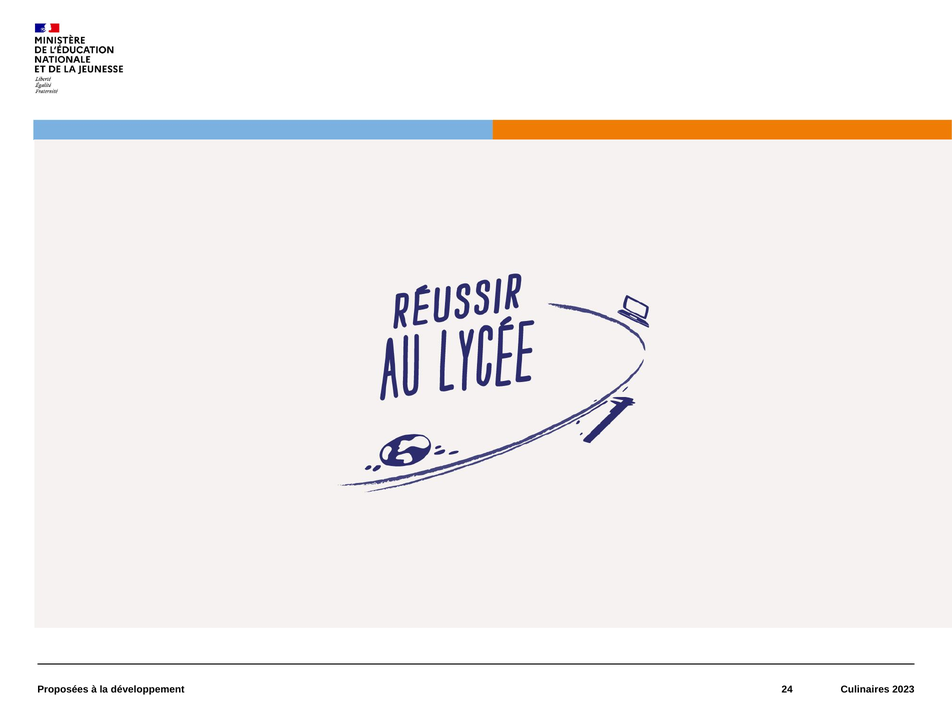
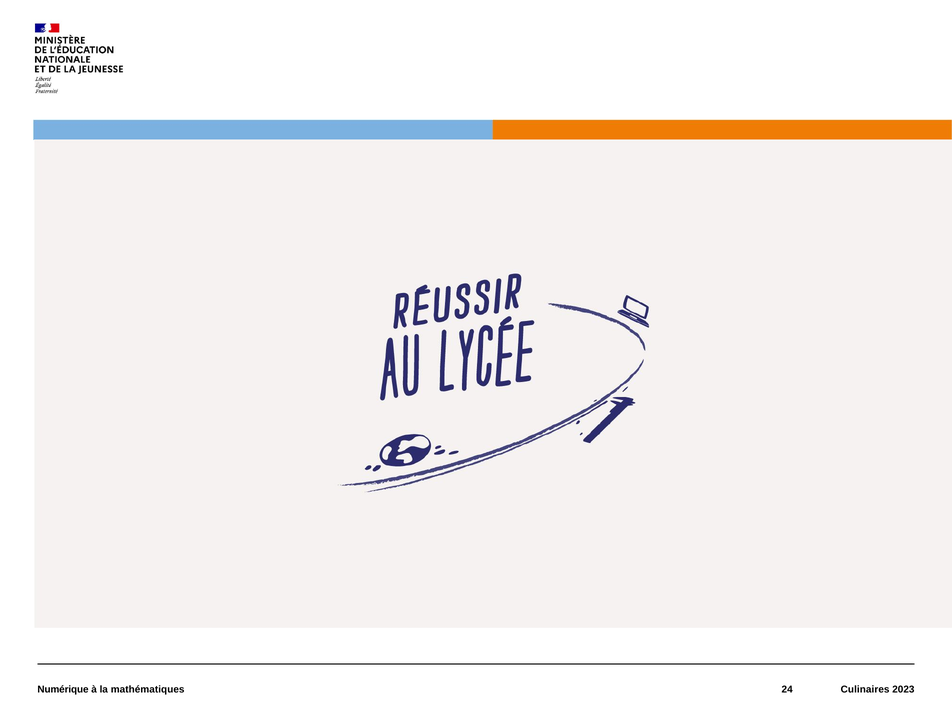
Proposées: Proposées -> Numérique
développement: développement -> mathématiques
